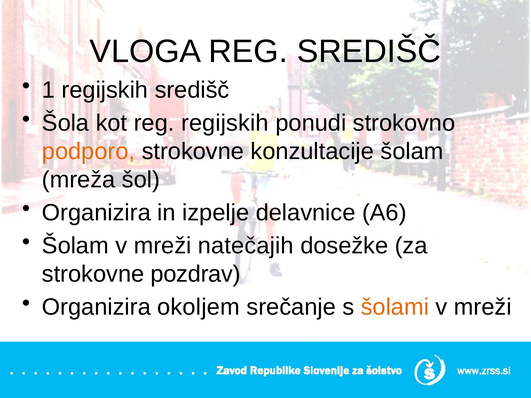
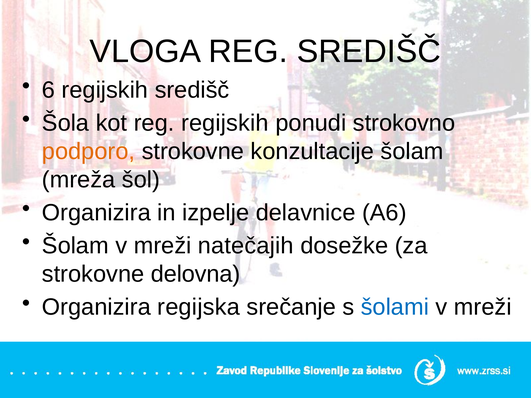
1: 1 -> 6
pozdrav: pozdrav -> delovna
okoljem: okoljem -> regijska
šolami colour: orange -> blue
